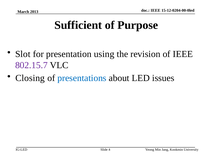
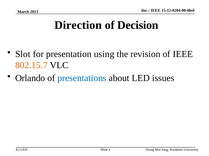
Sufficient: Sufficient -> Direction
Purpose: Purpose -> Decision
802.15.7 colour: purple -> orange
Closing: Closing -> Orlando
